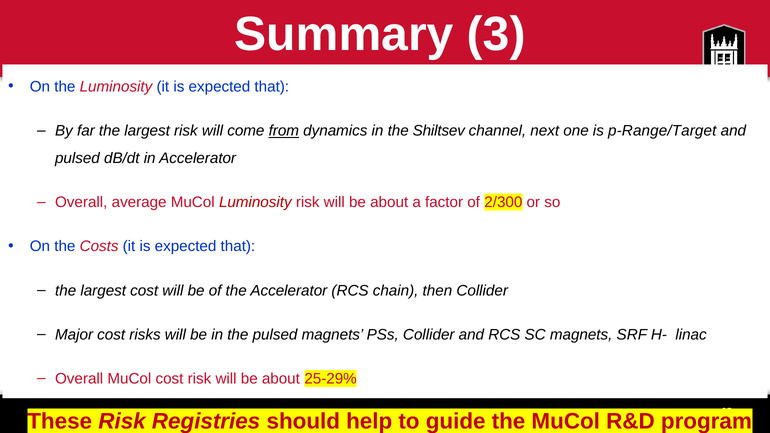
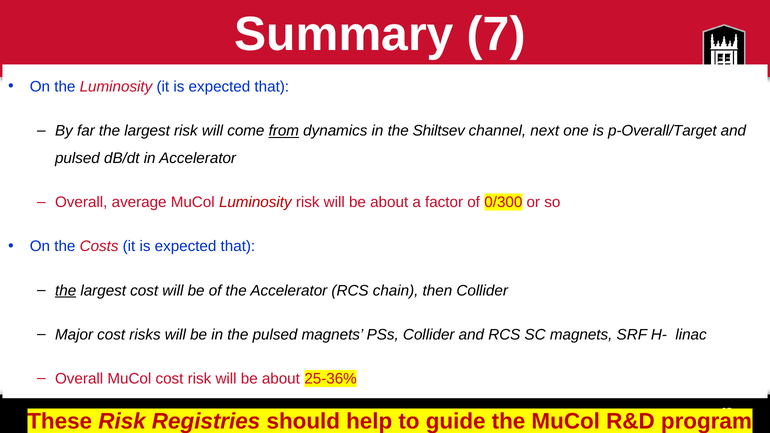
3: 3 -> 7
p-Range/Target: p-Range/Target -> p-Overall/Target
2/300: 2/300 -> 0/300
the at (66, 291) underline: none -> present
25-29%: 25-29% -> 25-36%
